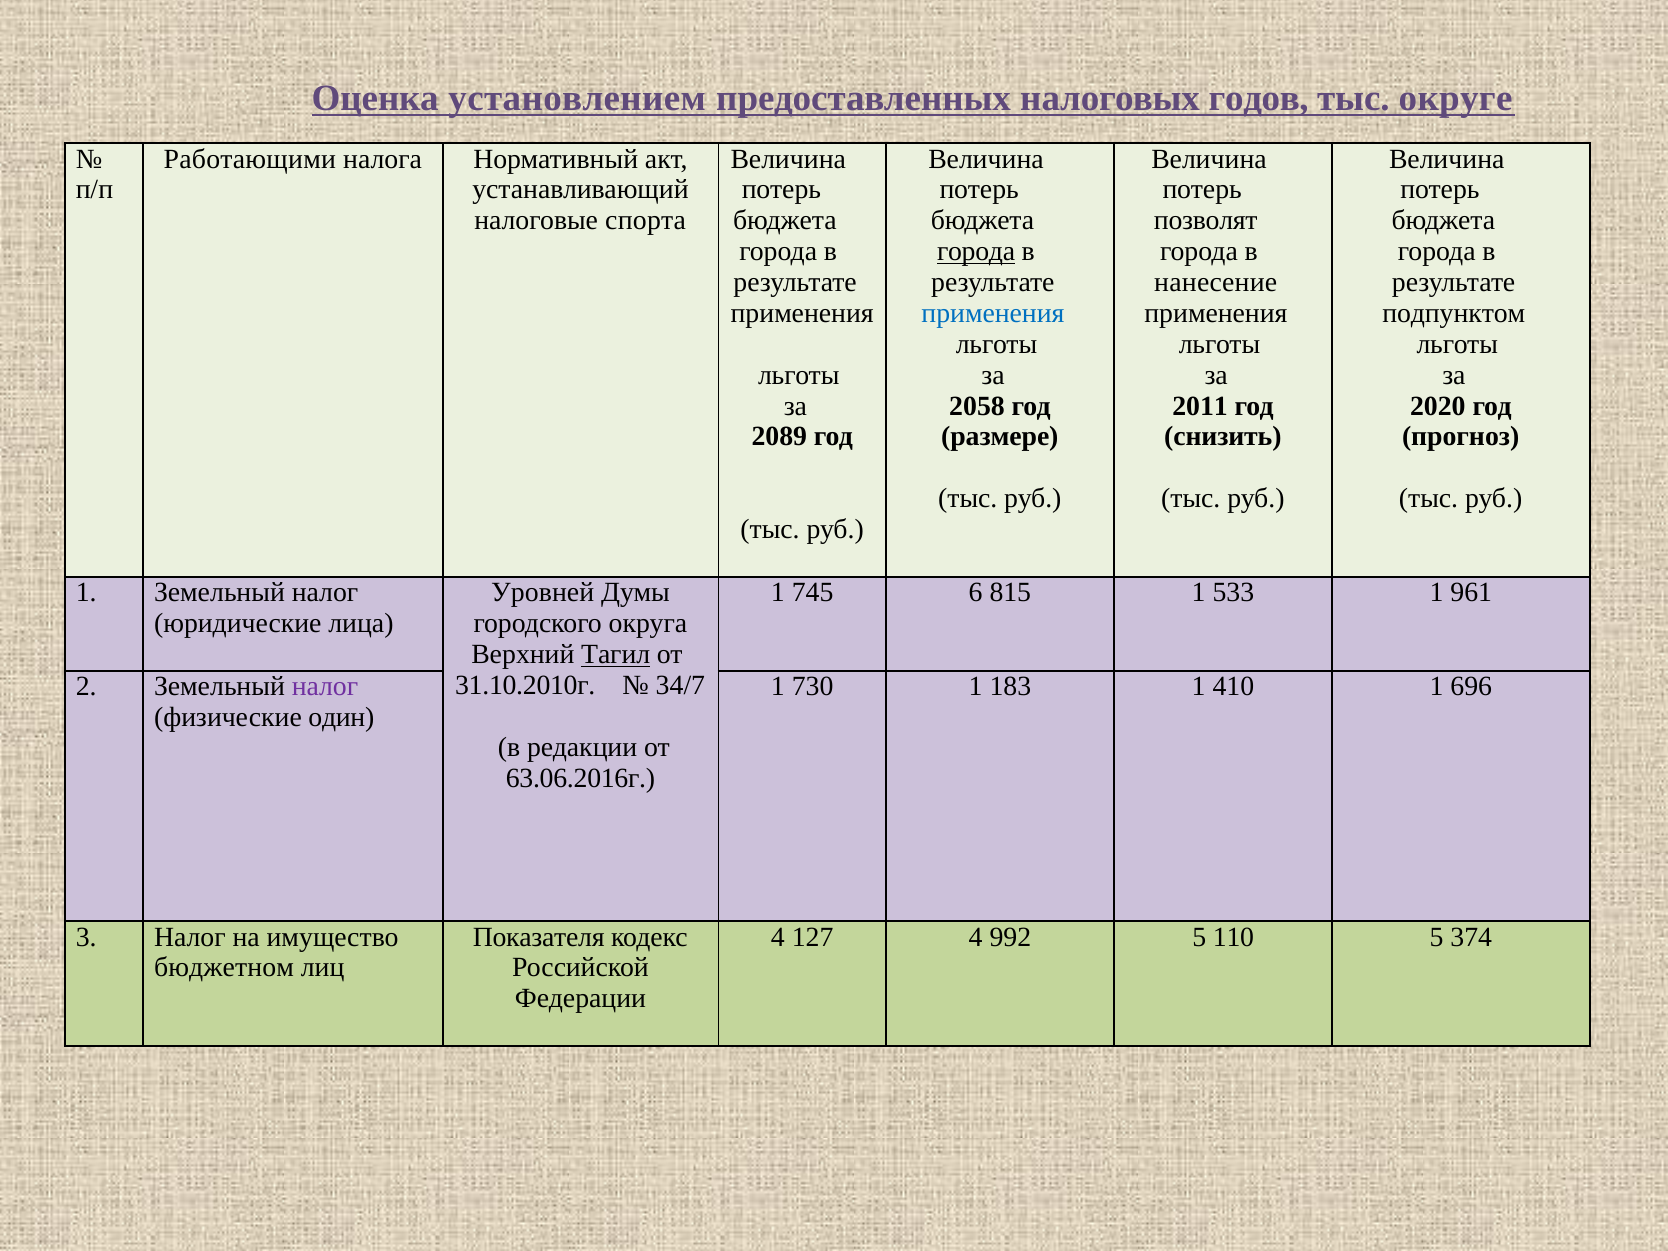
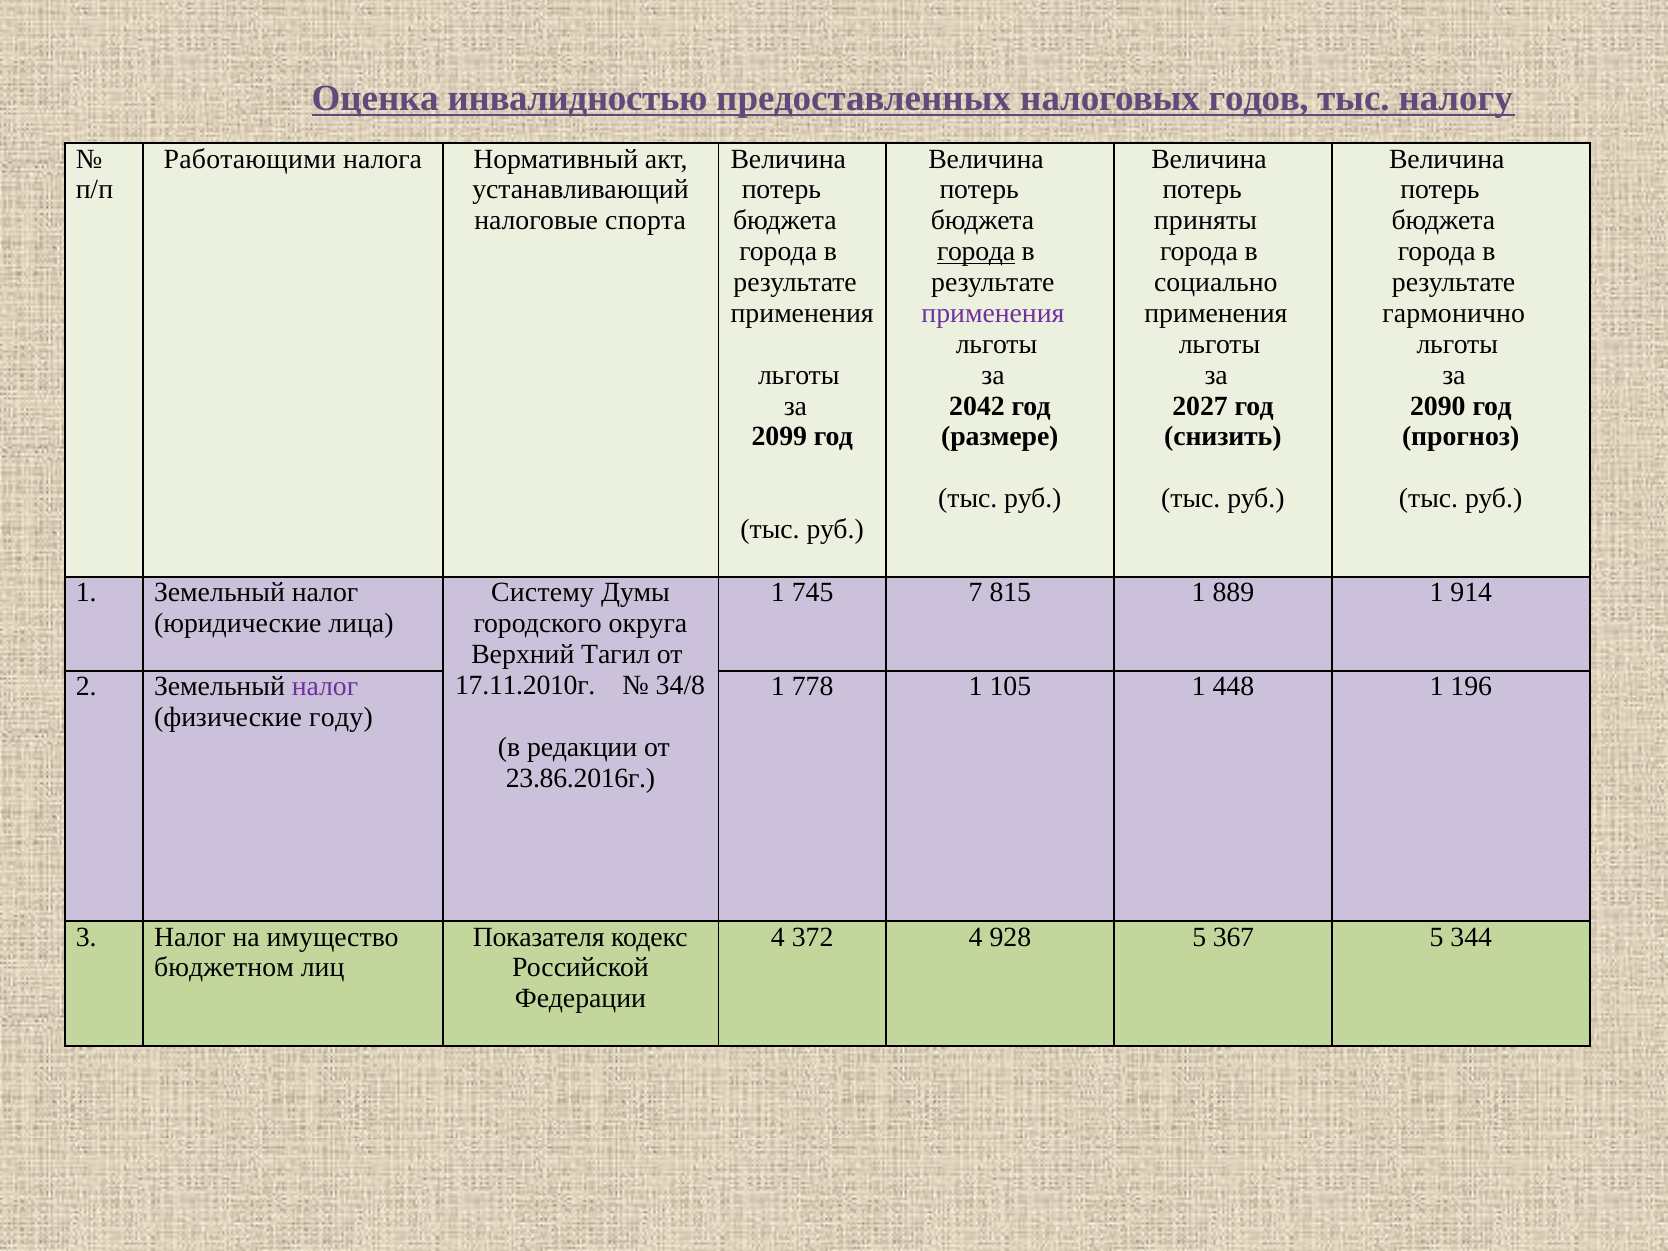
установлением: установлением -> инвалидностью
округе: округе -> налогу
позволят: позволят -> приняты
нанесение: нанесение -> социально
применения at (993, 313) colour: blue -> purple
подпунктом: подпунктом -> гармонично
2058: 2058 -> 2042
2011: 2011 -> 2027
2020: 2020 -> 2090
2089: 2089 -> 2099
Уровней: Уровней -> Систему
6: 6 -> 7
533: 533 -> 889
961: 961 -> 914
Тагил underline: present -> none
31.10.2010г: 31.10.2010г -> 17.11.2010г
34/7: 34/7 -> 34/8
730: 730 -> 778
183: 183 -> 105
410: 410 -> 448
696: 696 -> 196
один: один -> году
63.06.2016г: 63.06.2016г -> 23.86.2016г
127: 127 -> 372
992: 992 -> 928
110: 110 -> 367
374: 374 -> 344
